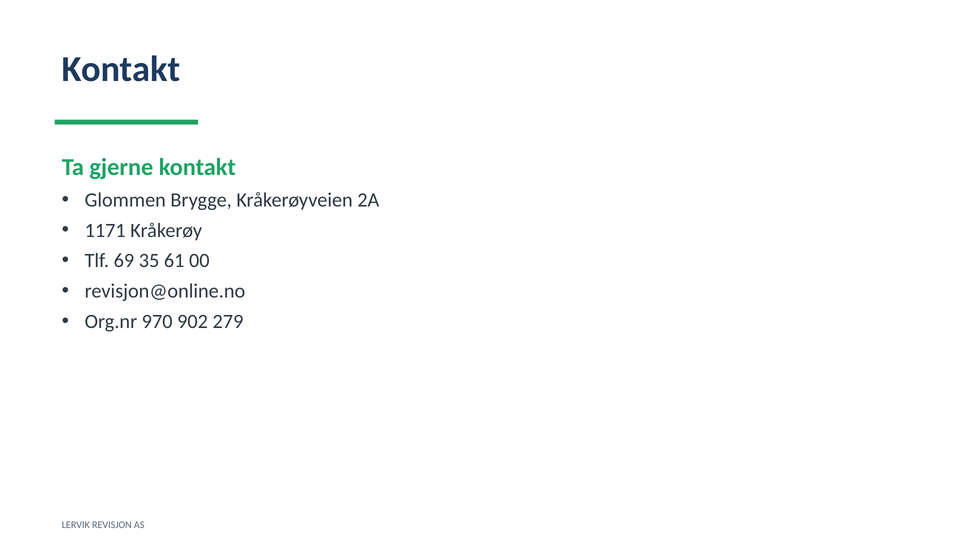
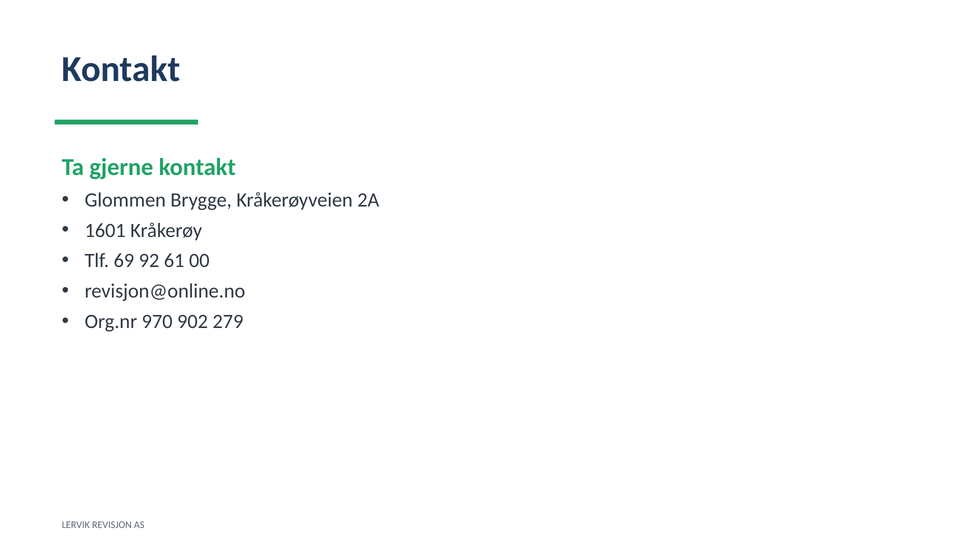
1171: 1171 -> 1601
35: 35 -> 92
